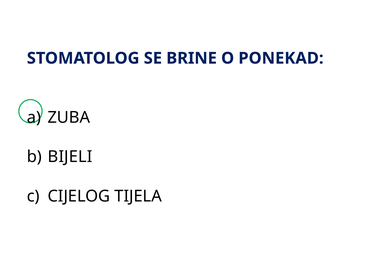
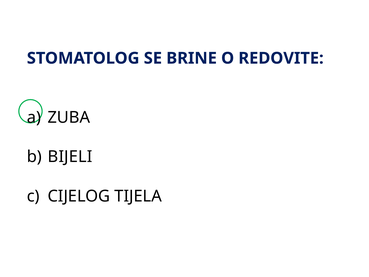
PONEKAD: PONEKAD -> REDOVITE
